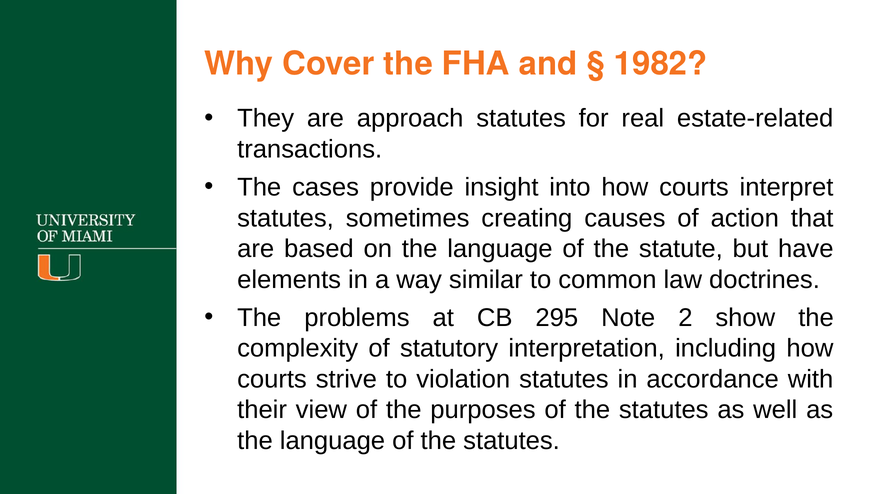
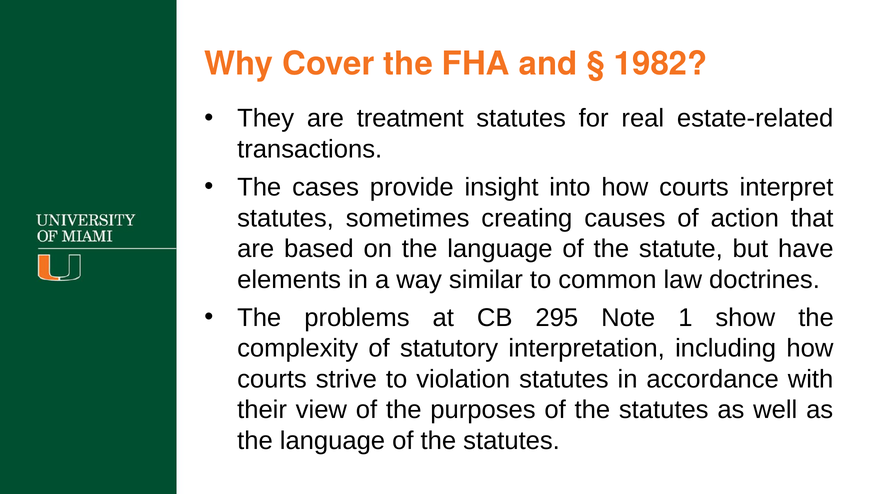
approach: approach -> treatment
2: 2 -> 1
